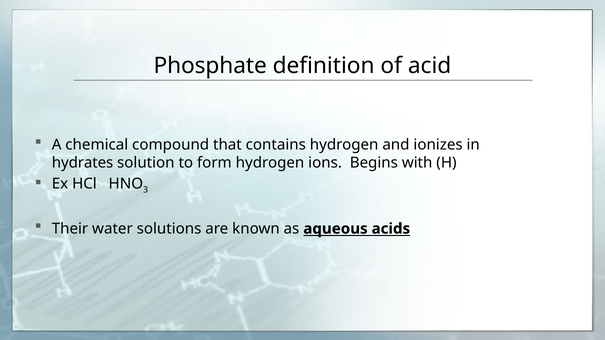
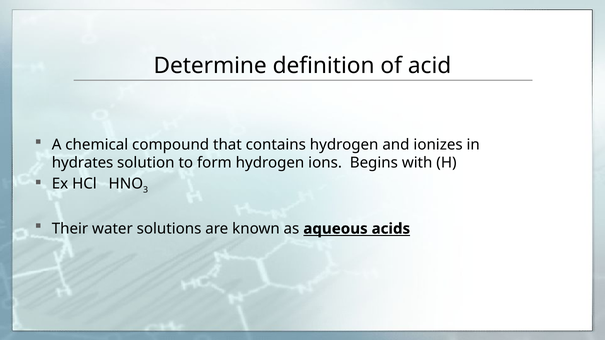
Phosphate: Phosphate -> Determine
